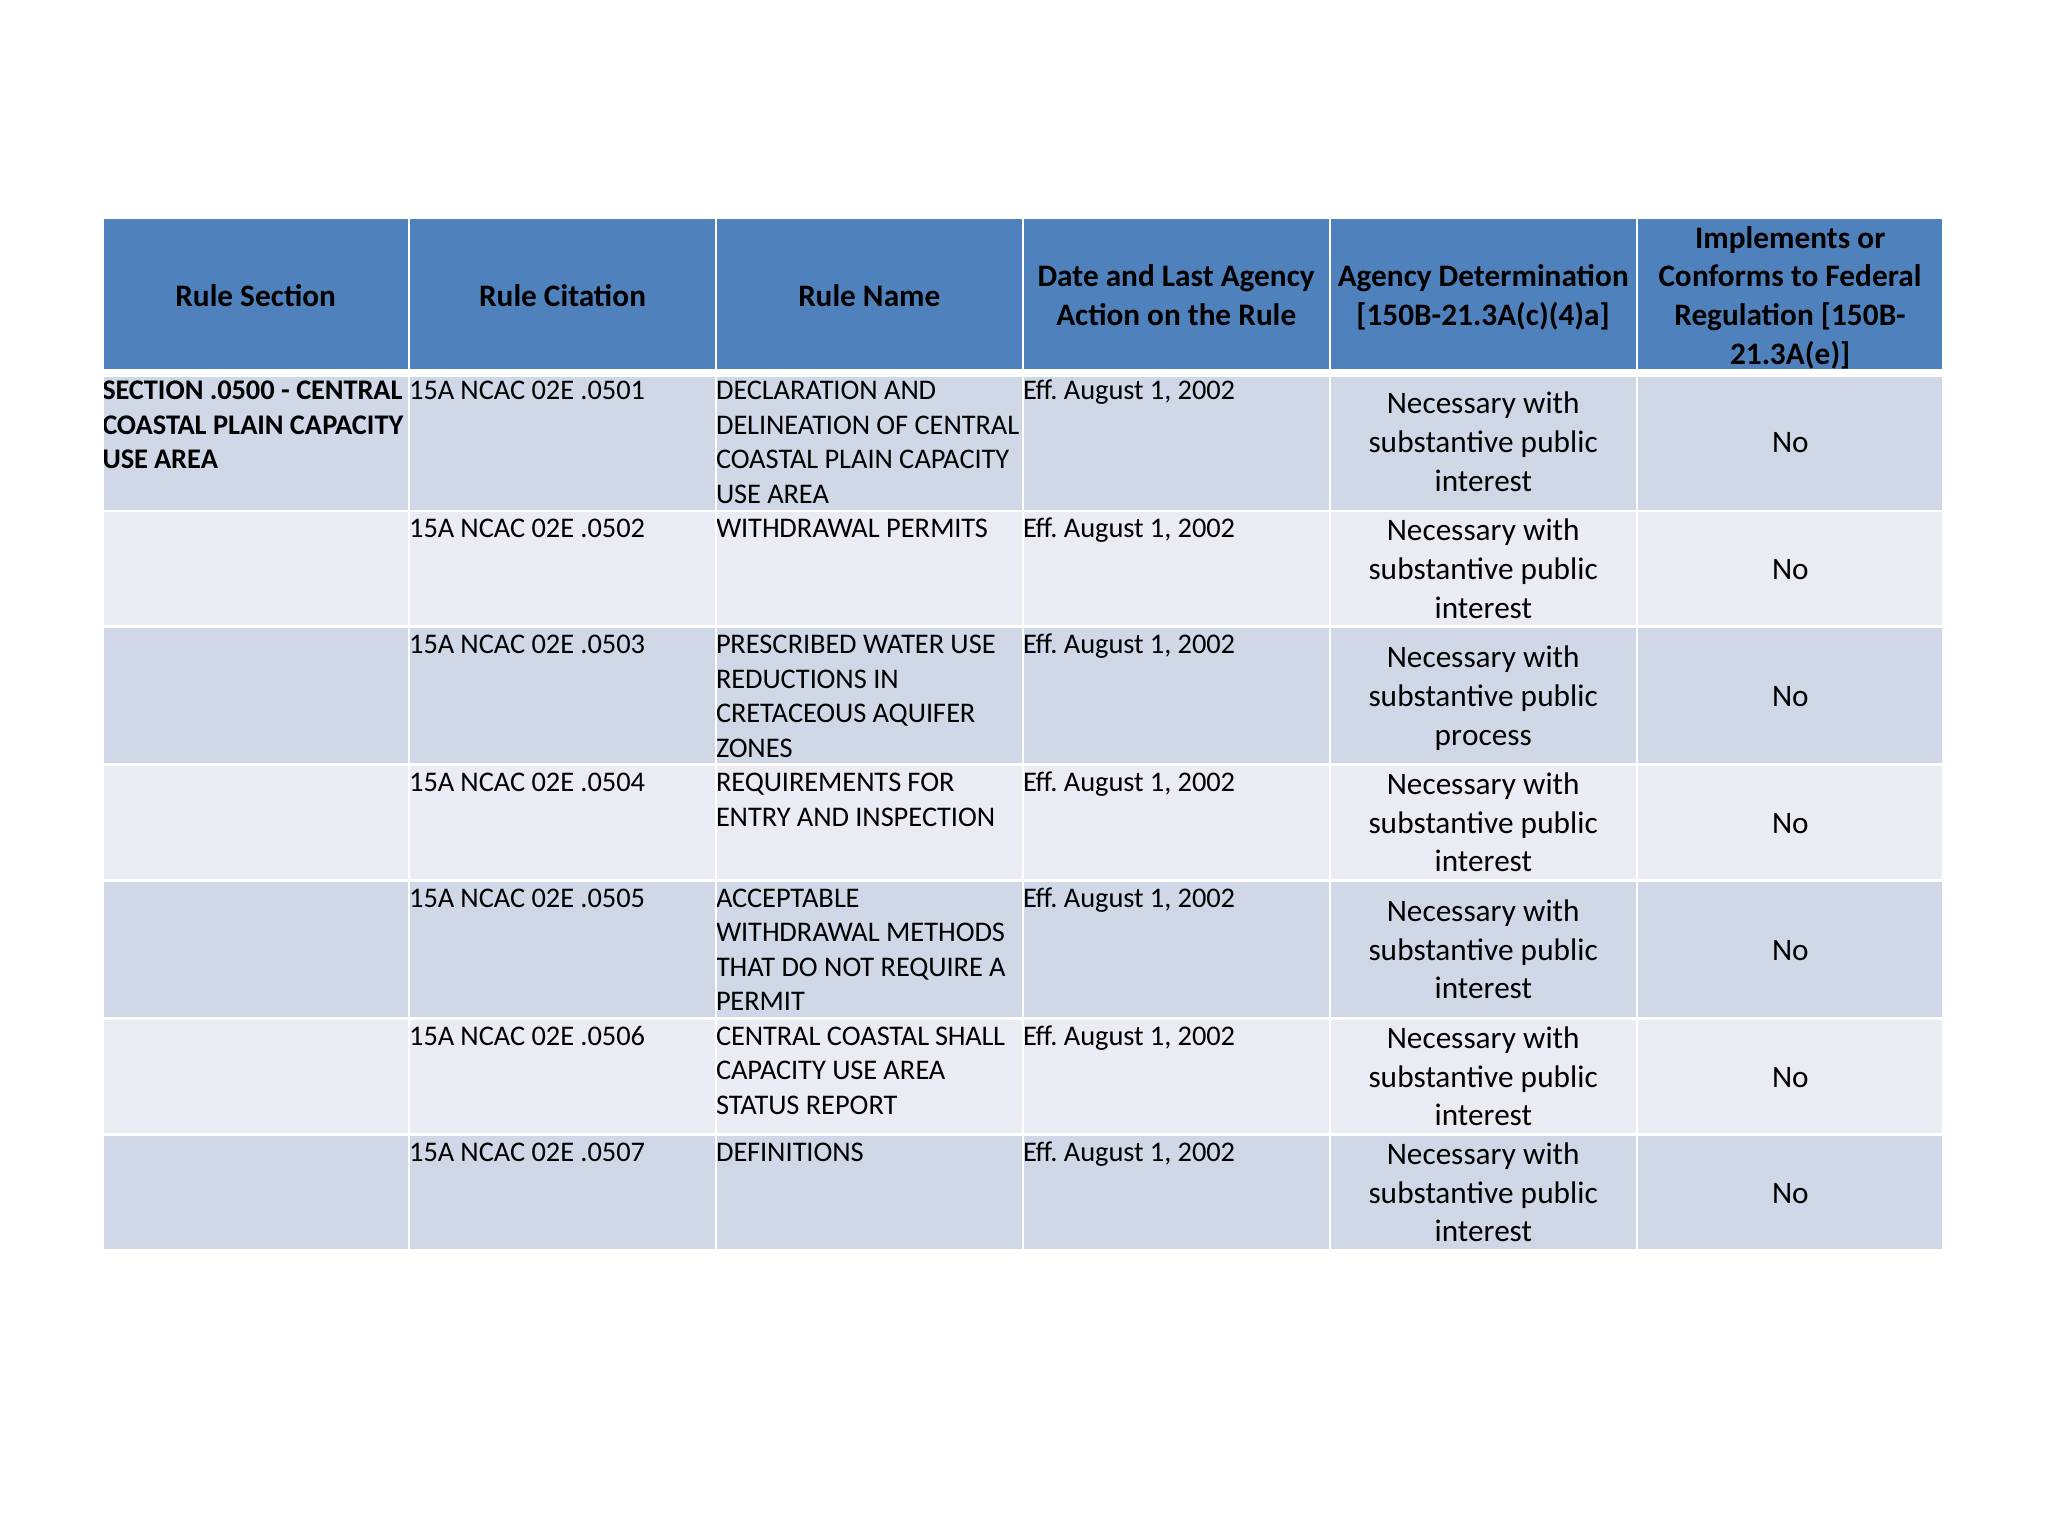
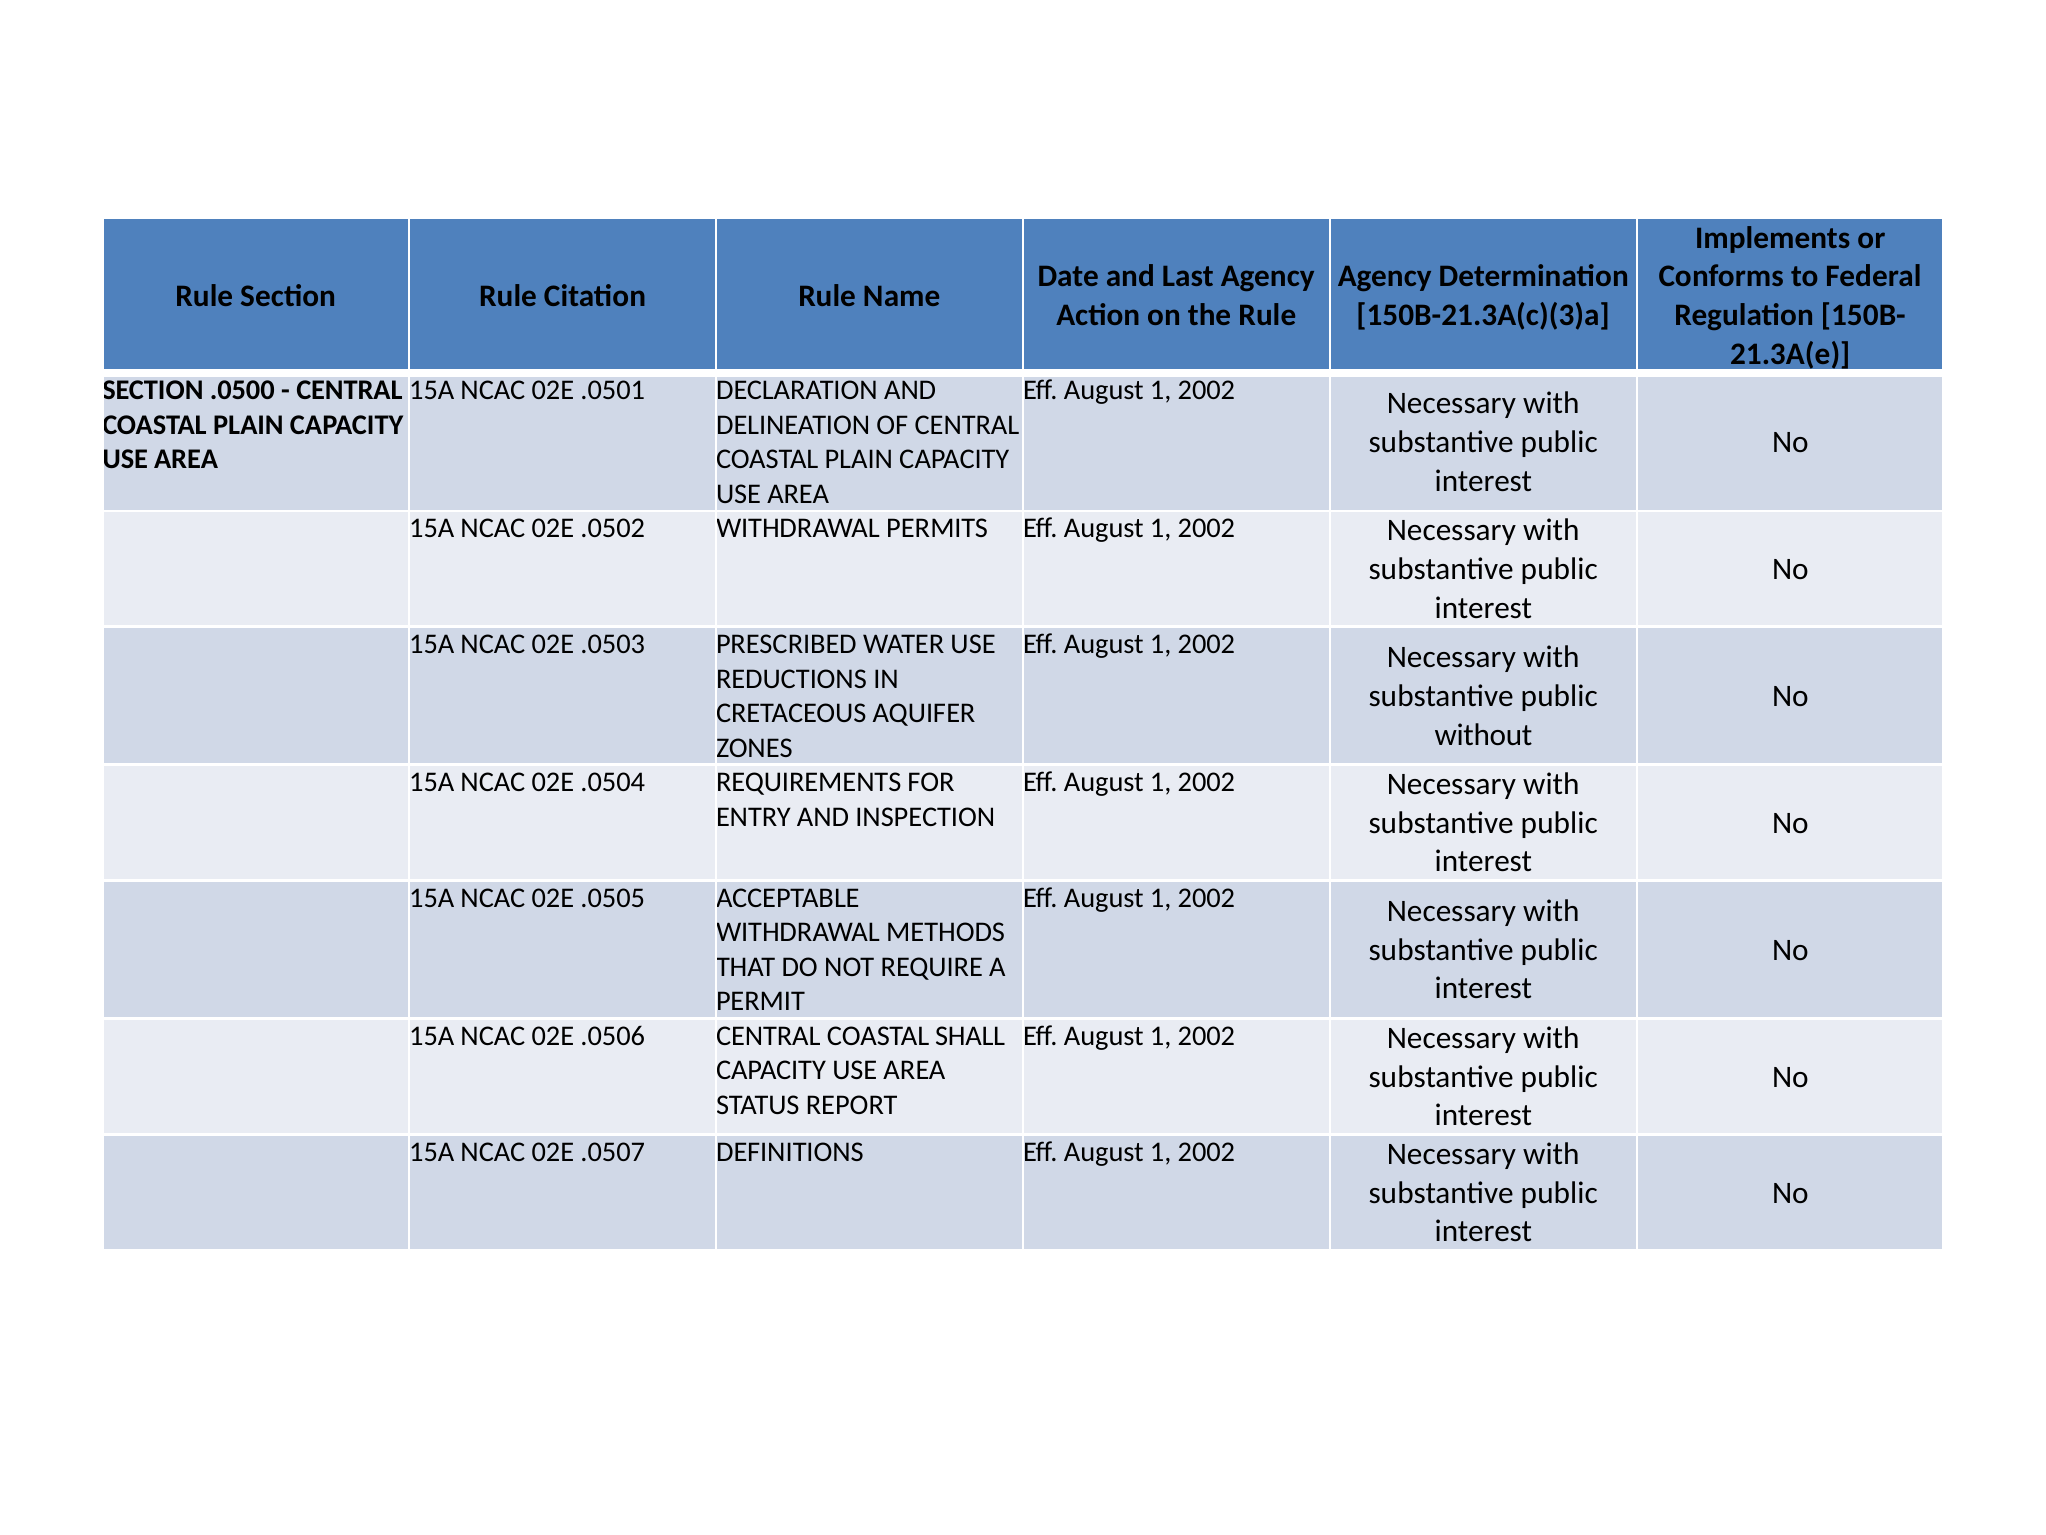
150B-21.3A(c)(4)a: 150B-21.3A(c)(4)a -> 150B-21.3A(c)(3)a
process: process -> without
